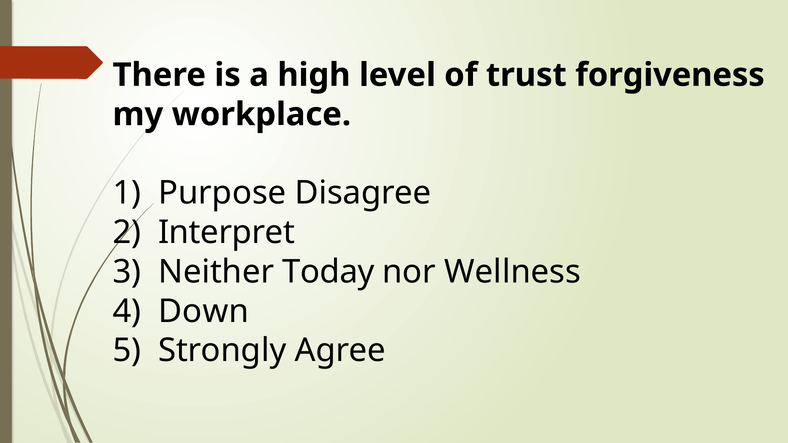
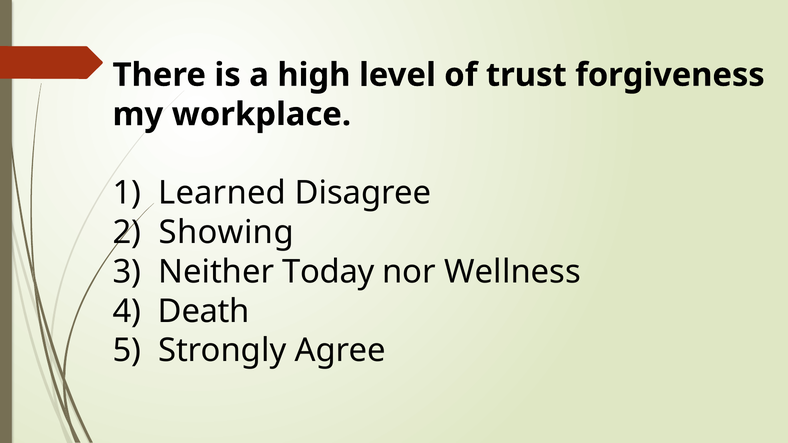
Purpose: Purpose -> Learned
Interpret: Interpret -> Showing
Down: Down -> Death
